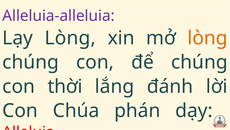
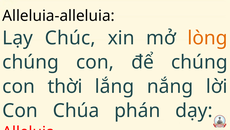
Alleluia-alleluia colour: purple -> black
Lạy Lòng: Lòng -> Chúc
đánh: đánh -> nắng
